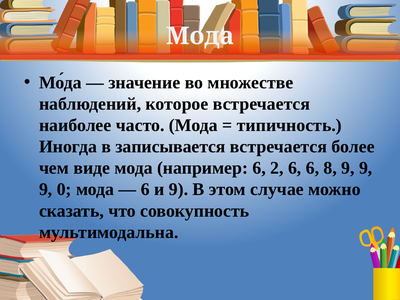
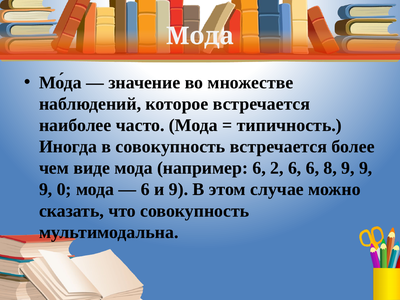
в записывается: записывается -> совокупность
